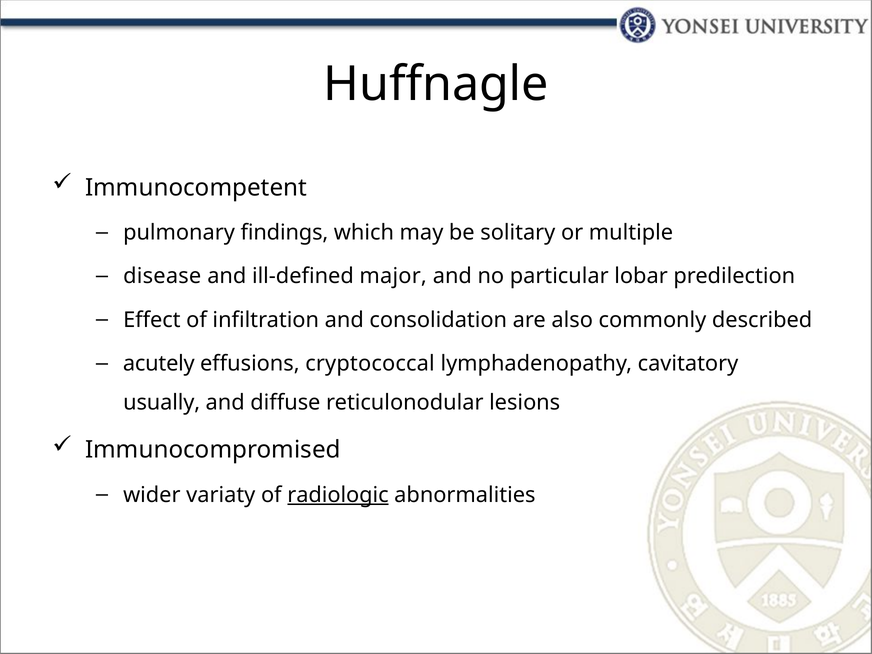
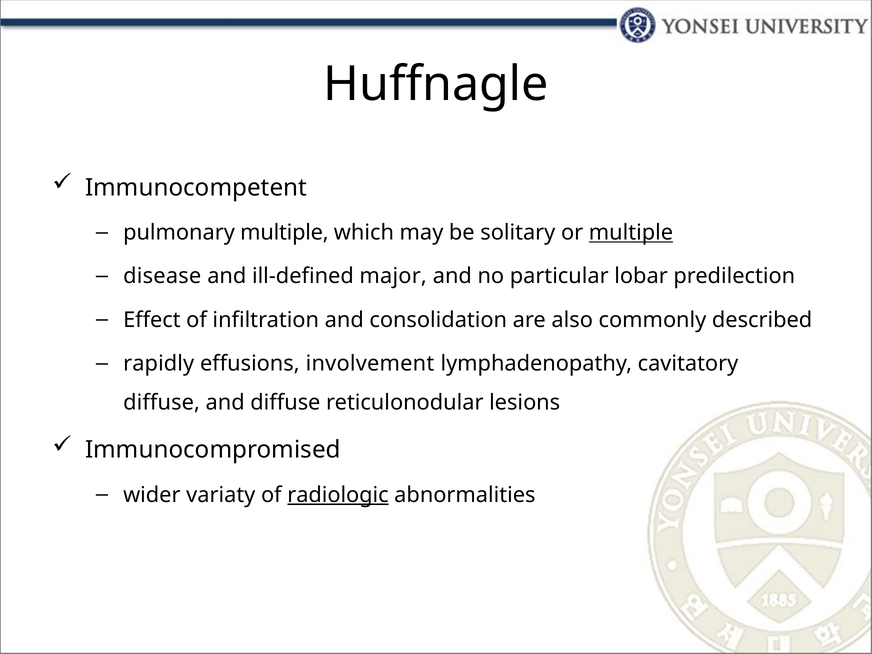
pulmonary findings: findings -> multiple
multiple at (631, 233) underline: none -> present
acutely: acutely -> rapidly
cryptococcal: cryptococcal -> involvement
usually at (162, 403): usually -> diffuse
